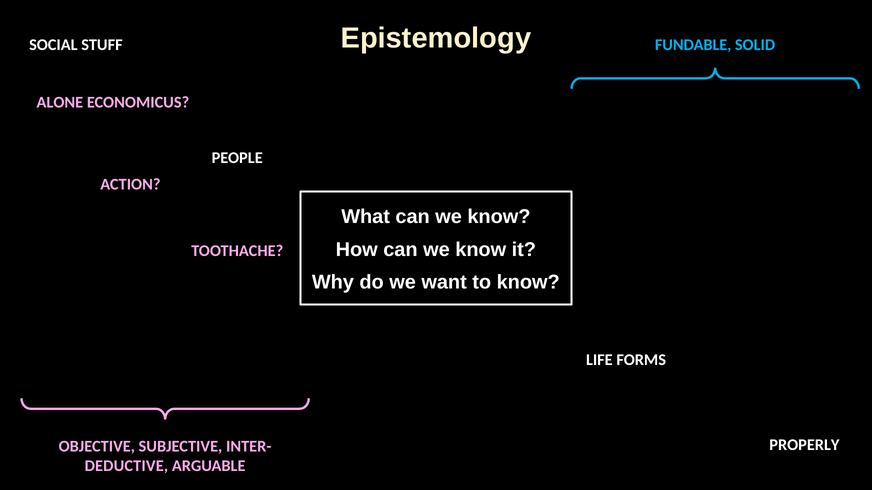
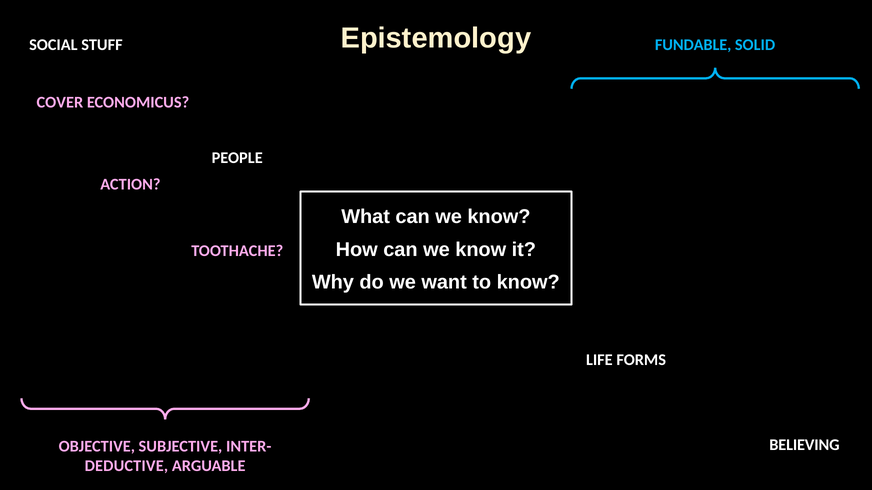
ALONE: ALONE -> COVER
PROPERLY: PROPERLY -> BELIEVING
